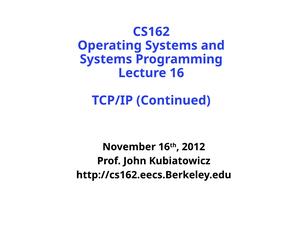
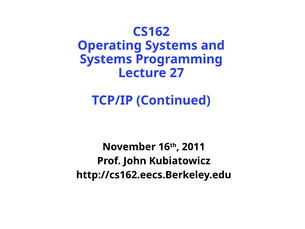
Lecture 16: 16 -> 27
2012: 2012 -> 2011
